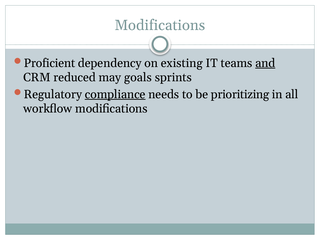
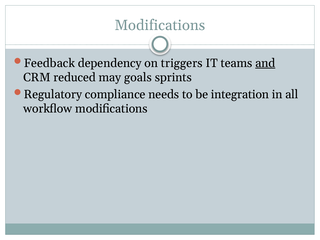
Proficient: Proficient -> Feedback
existing: existing -> triggers
compliance underline: present -> none
prioritizing: prioritizing -> integration
